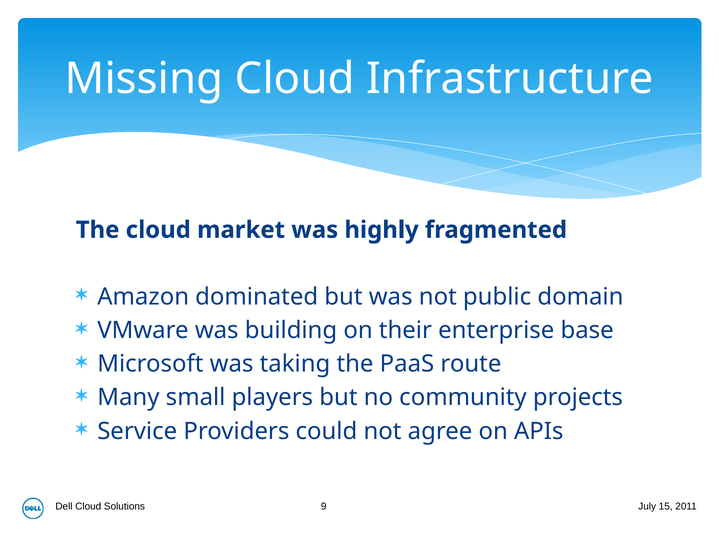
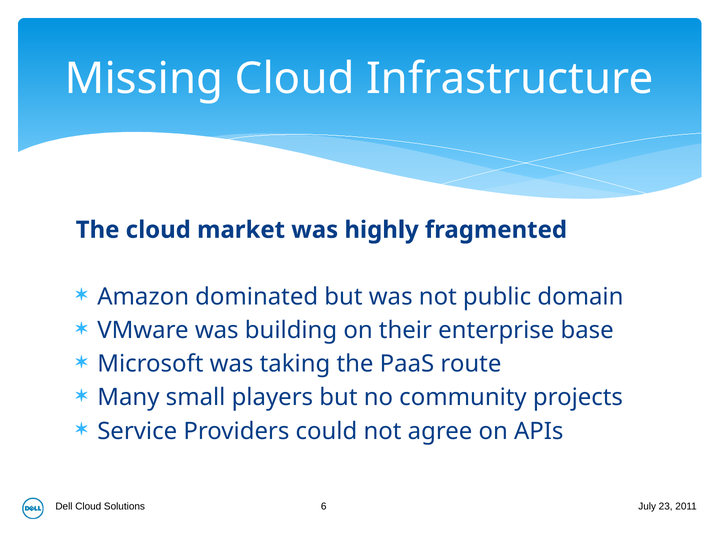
9: 9 -> 6
15: 15 -> 23
